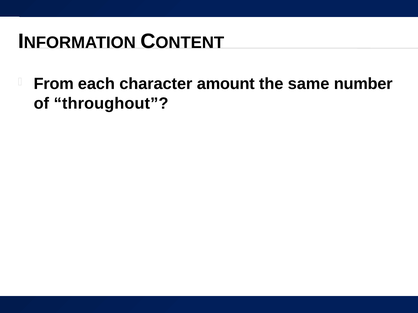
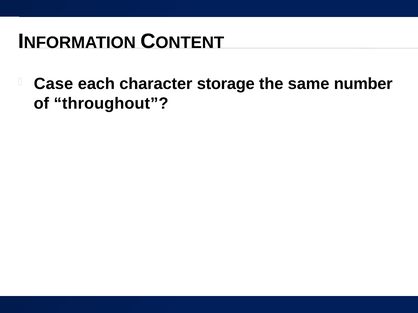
From: From -> Case
amount: amount -> storage
